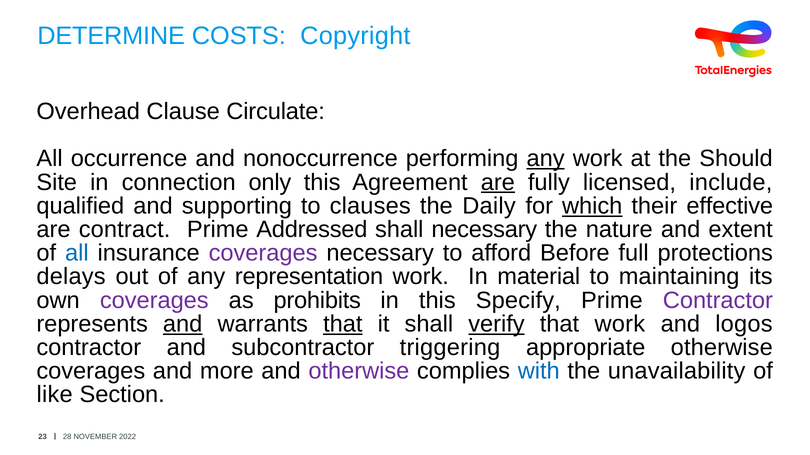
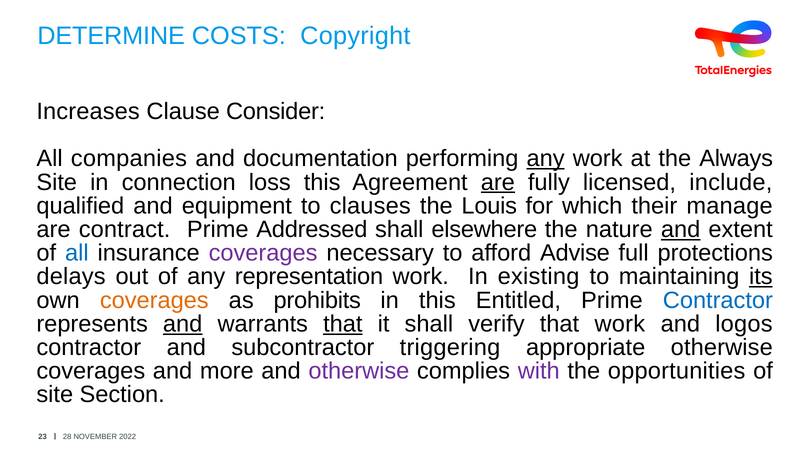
Overhead: Overhead -> Increases
Circulate: Circulate -> Consider
occurrence: occurrence -> companies
nonoccurrence: nonoccurrence -> documentation
Should: Should -> Always
only: only -> loss
supporting: supporting -> equipment
Daily: Daily -> Louis
which underline: present -> none
effective: effective -> manage
shall necessary: necessary -> elsewhere
and at (681, 230) underline: none -> present
Before: Before -> Advise
material: material -> existing
its underline: none -> present
coverages at (154, 301) colour: purple -> orange
Specify: Specify -> Entitled
Contractor at (718, 301) colour: purple -> blue
verify underline: present -> none
with colour: blue -> purple
unavailability: unavailability -> opportunities
like at (55, 395): like -> site
